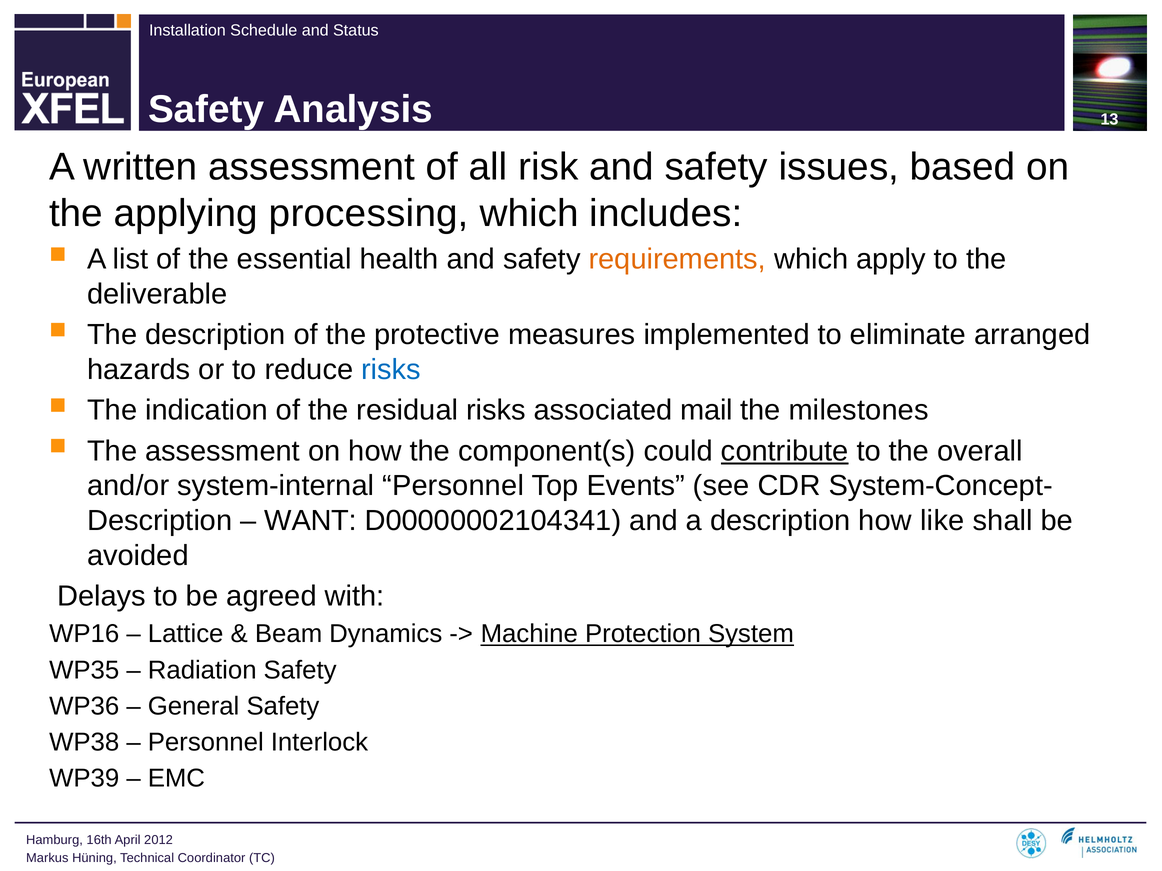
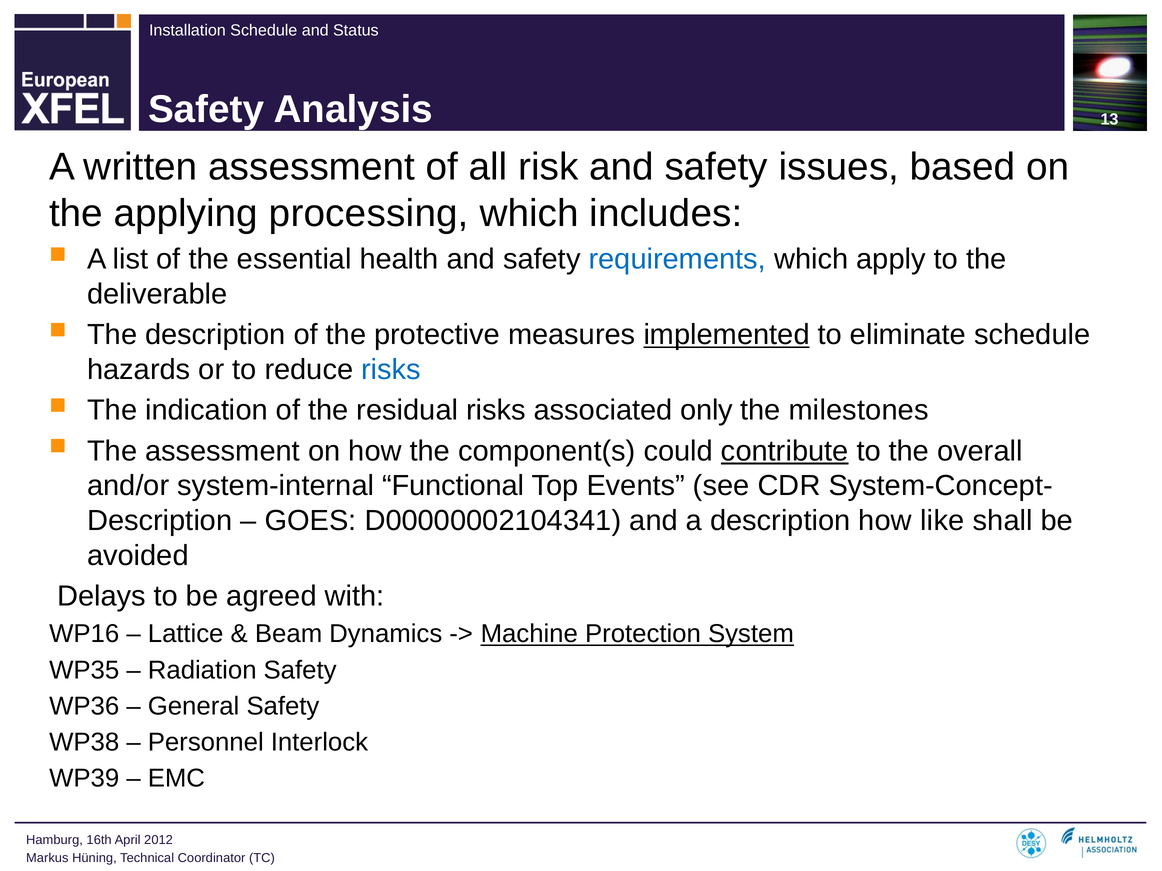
requirements colour: orange -> blue
implemented underline: none -> present
eliminate arranged: arranged -> schedule
mail: mail -> only
system-internal Personnel: Personnel -> Functional
WANT: WANT -> GOES
